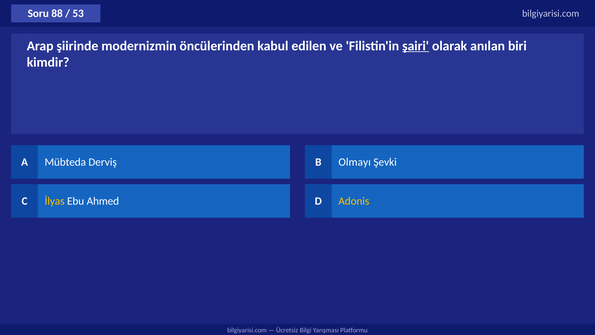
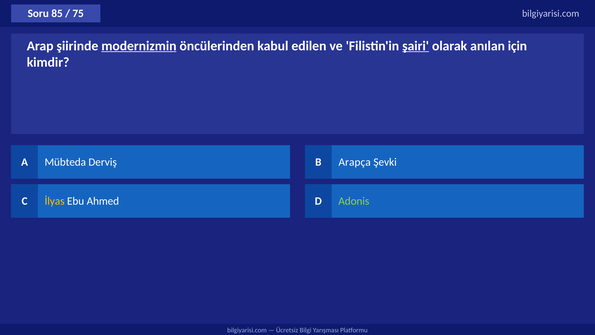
88: 88 -> 85
53: 53 -> 75
modernizmin underline: none -> present
biri: biri -> için
Olmayı: Olmayı -> Arapça
Adonis colour: yellow -> light green
